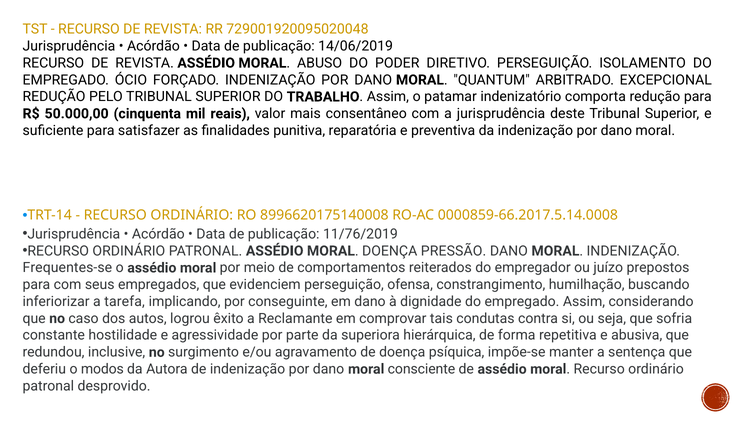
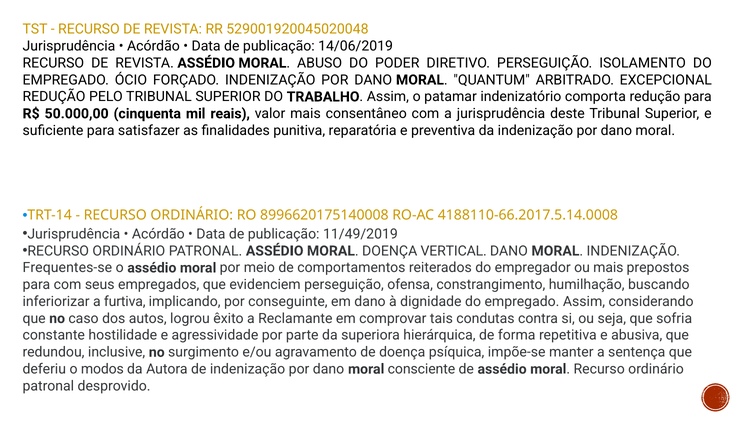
729001920095020048: 729001920095020048 -> 529001920045020048
0000859-66.2017.5.14.0008: 0000859-66.2017.5.14.0008 -> 4188110-66.2017.5.14.0008
11/76/2019: 11/76/2019 -> 11/49/2019
PRESSÃO: PRESSÃO -> VERTICAL
ou juízo: juízo -> mais
tarefa: tarefa -> furtiva
